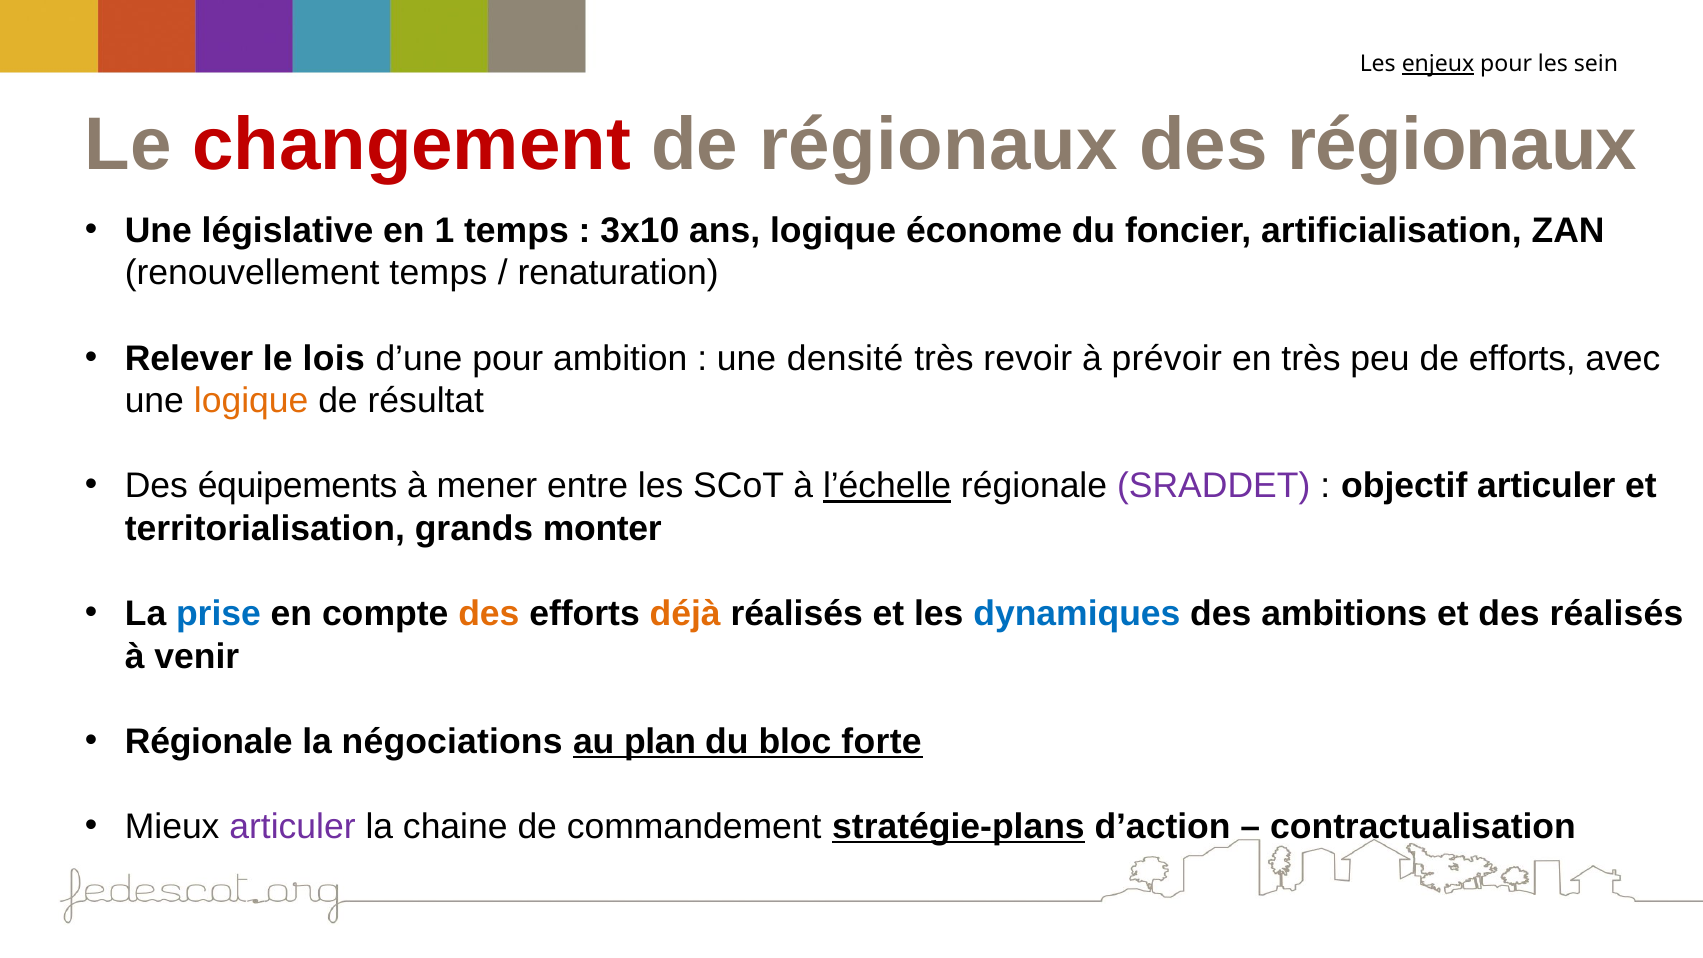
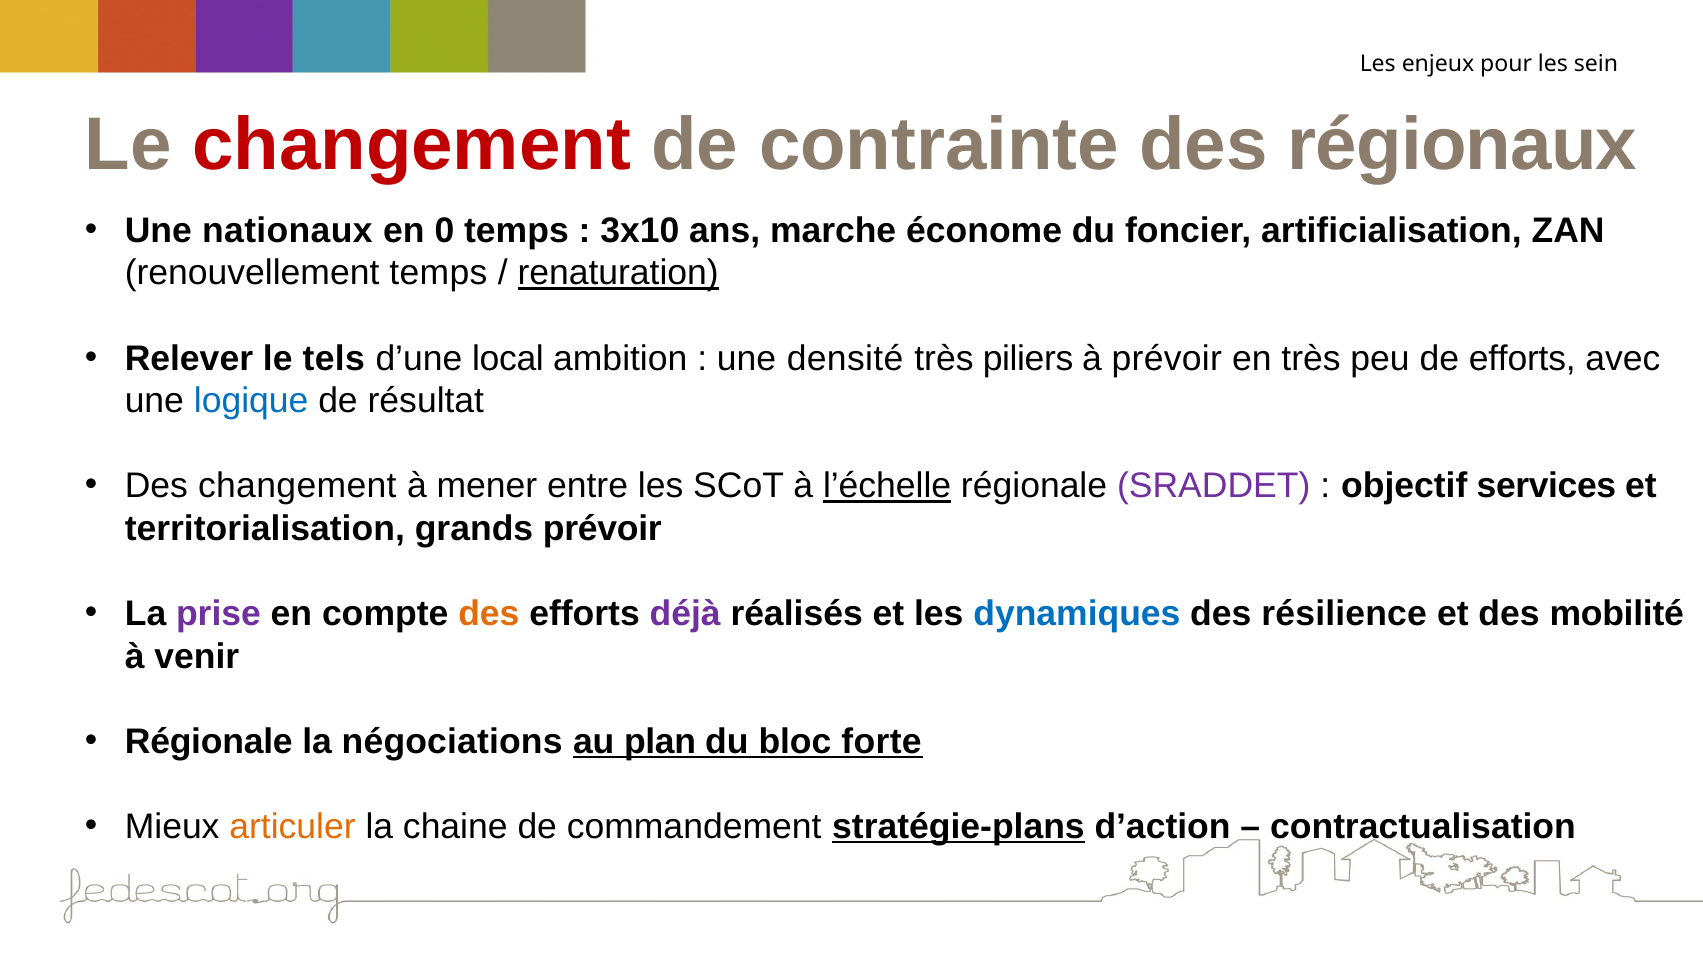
enjeux underline: present -> none
de régionaux: régionaux -> contrainte
législative: législative -> nationaux
1: 1 -> 0
ans logique: logique -> marche
renaturation underline: none -> present
lois: lois -> tels
d’une pour: pour -> local
revoir: revoir -> piliers
logique at (251, 401) colour: orange -> blue
Des équipements: équipements -> changement
objectif articuler: articuler -> services
grands monter: monter -> prévoir
prise colour: blue -> purple
déjà colour: orange -> purple
ambitions: ambitions -> résilience
des réalisés: réalisés -> mobilité
articuler at (293, 827) colour: purple -> orange
